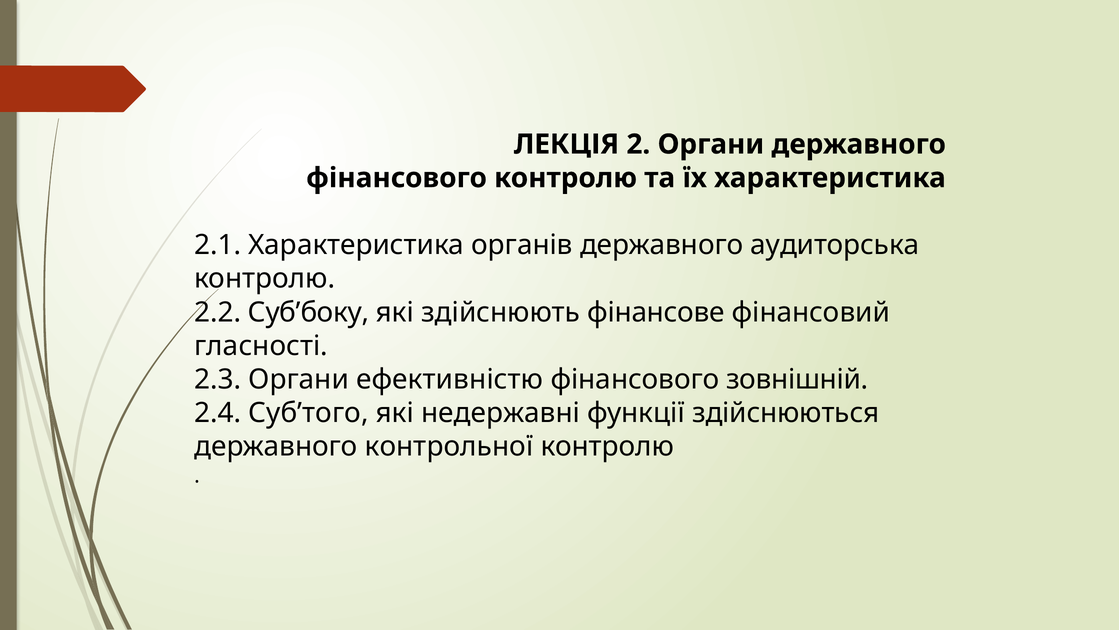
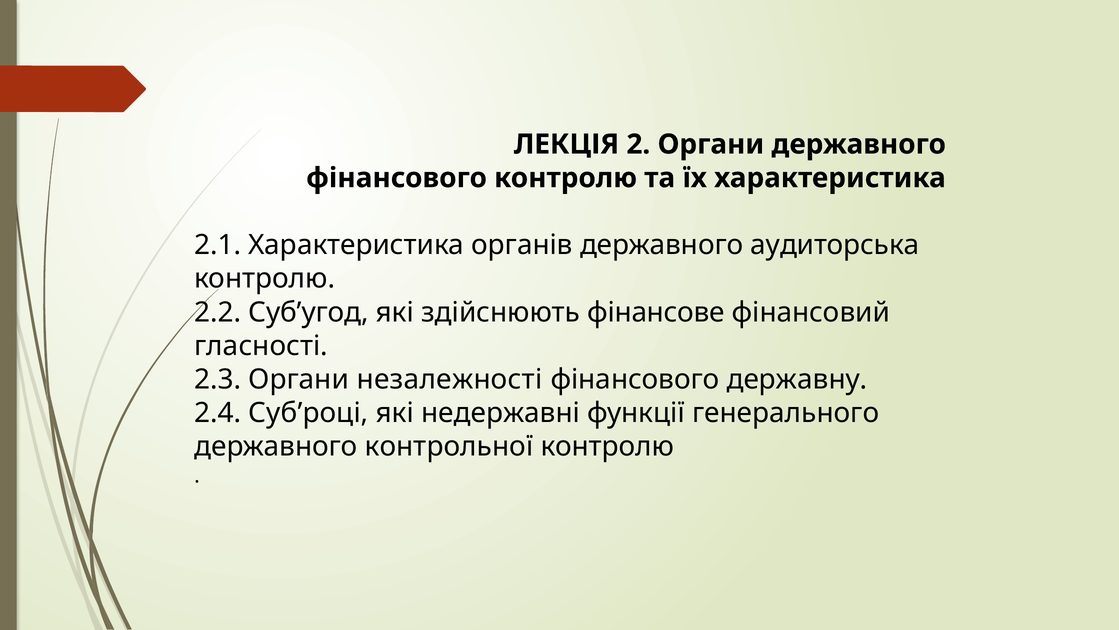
Суб’боку: Суб’боку -> Суб’угод
ефективністю: ефективністю -> незалежності
зовнішній: зовнішній -> державну
Суб’того: Суб’того -> Суб’році
здійснюються: здійснюються -> генерального
